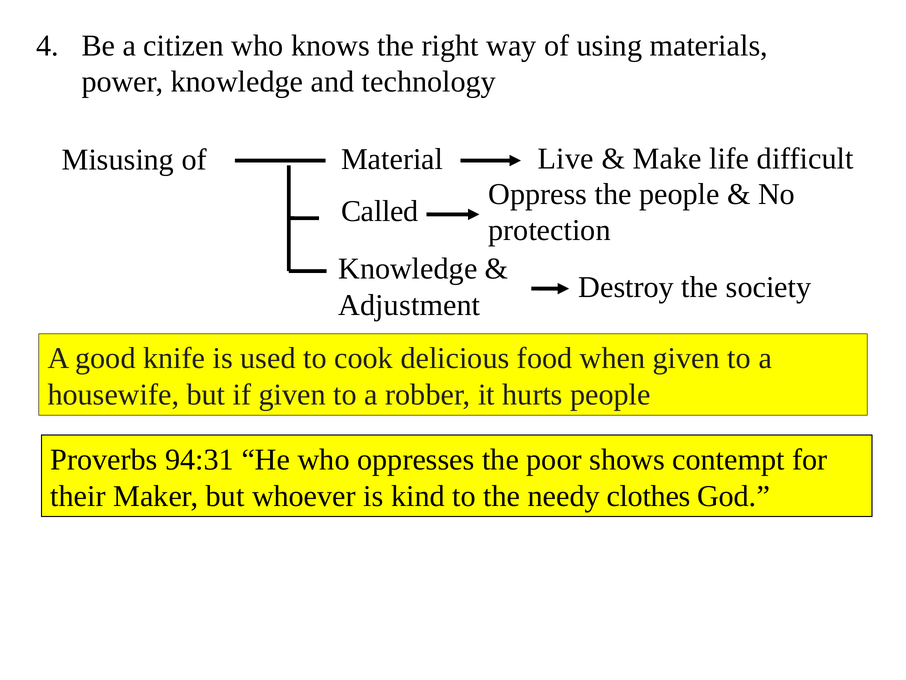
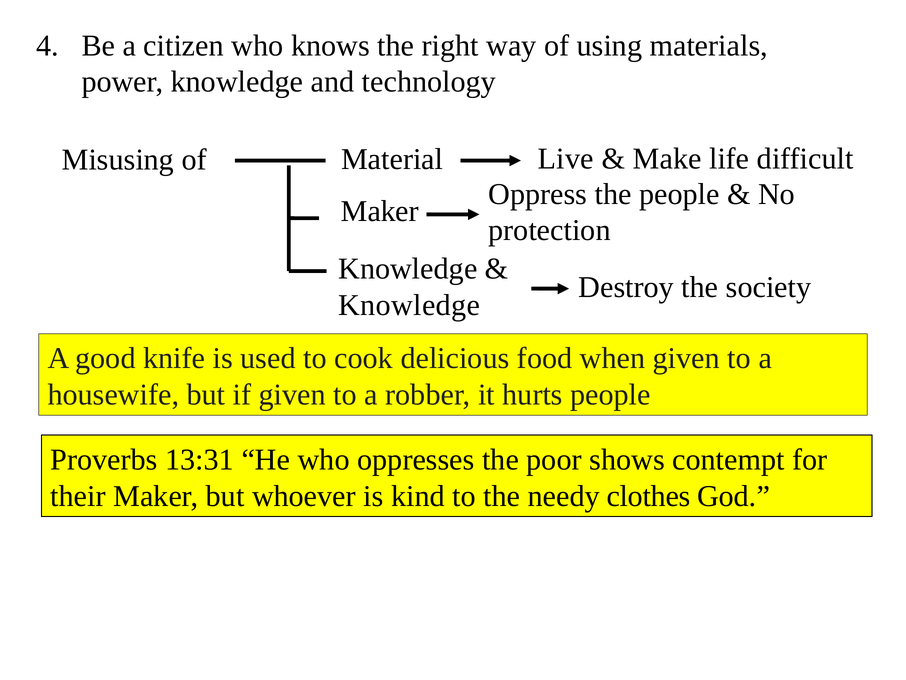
Called at (380, 211): Called -> Maker
Adjustment at (409, 305): Adjustment -> Knowledge
94:31: 94:31 -> 13:31
